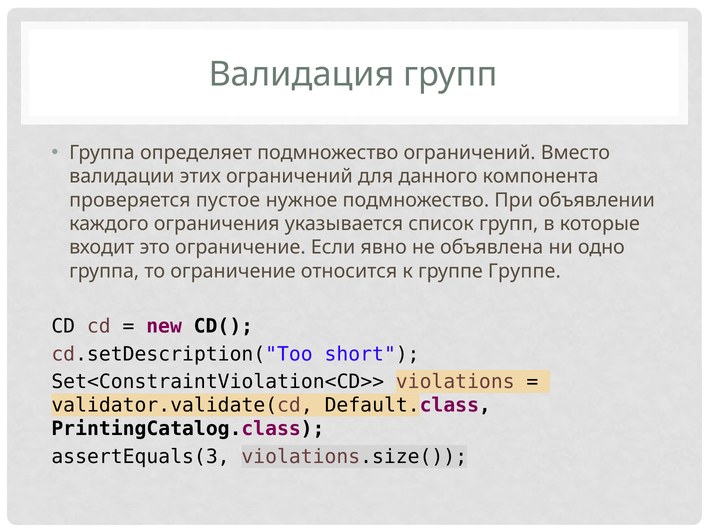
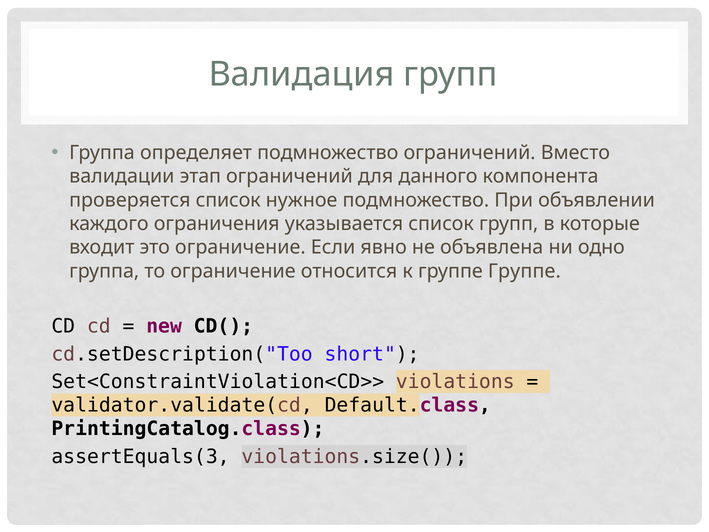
этих: этих -> этап
проверяется пустое: пустое -> список
